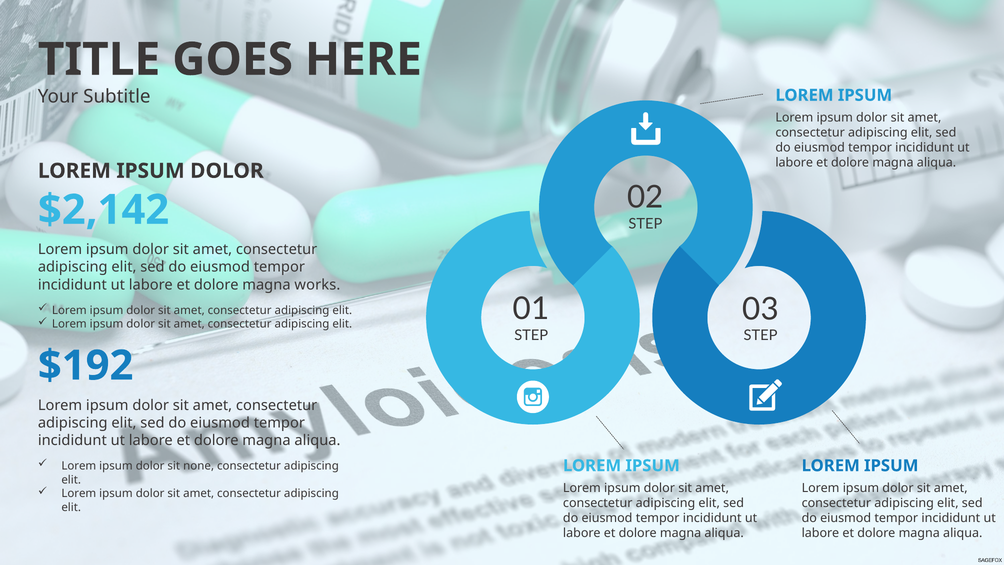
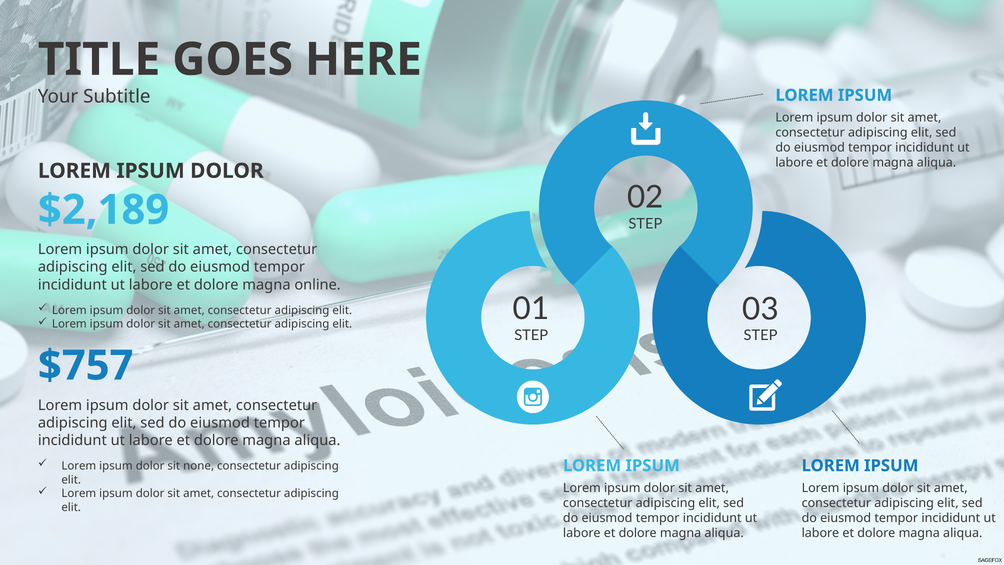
$2,142: $2,142 -> $2,189
works: works -> online
$192: $192 -> $757
